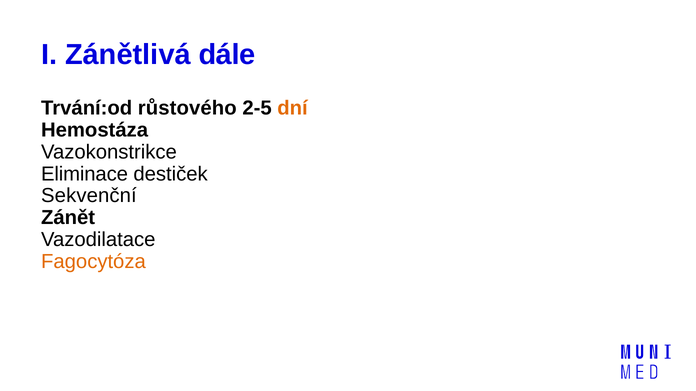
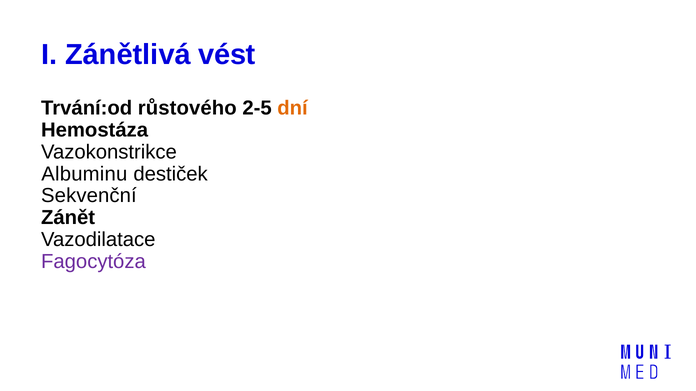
dále: dále -> vést
Eliminace: Eliminace -> Albuminu
Fagocytóza colour: orange -> purple
